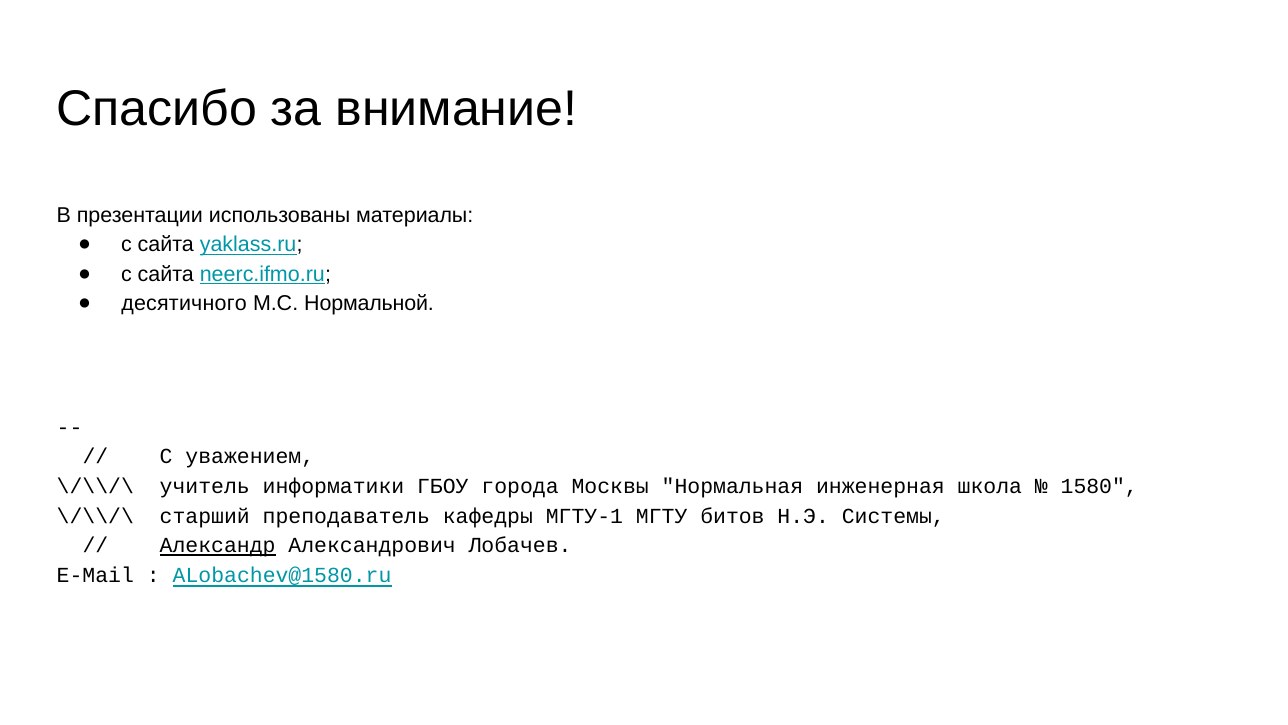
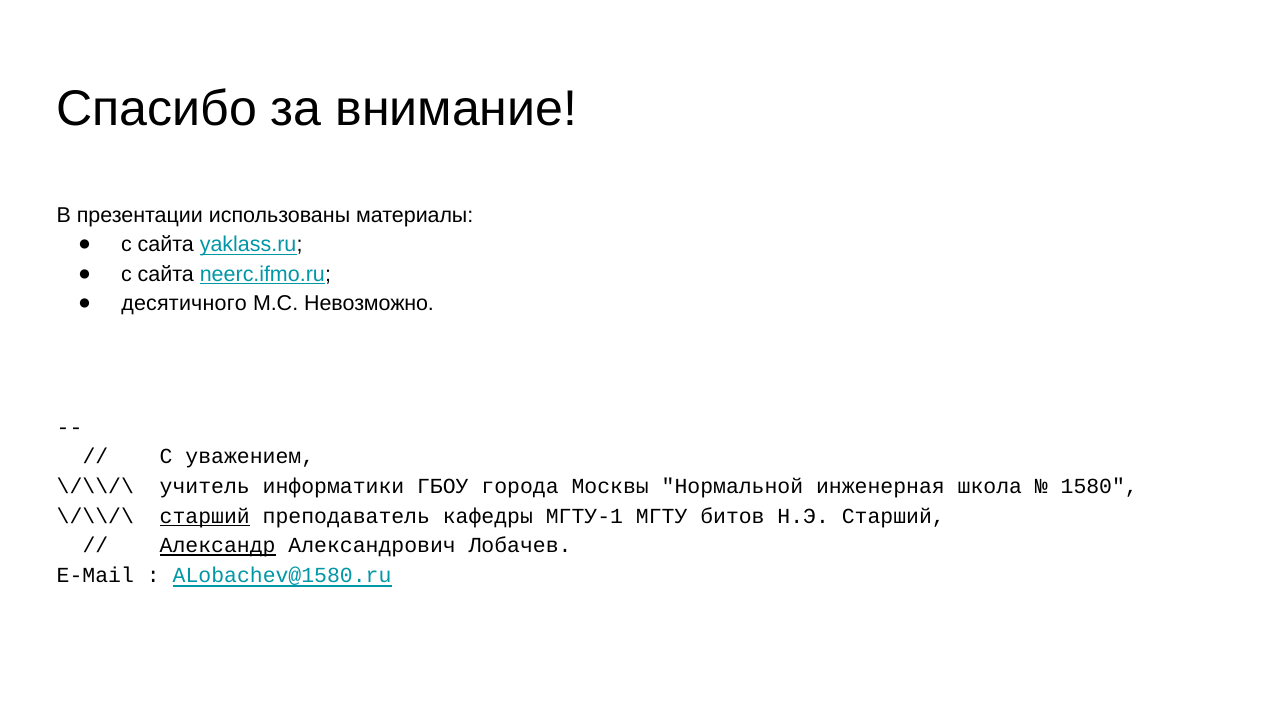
Нормальной: Нормальной -> Невозможно
Нормальная: Нормальная -> Нормальной
старший at (205, 516) underline: none -> present
Н.Э Системы: Системы -> Старший
